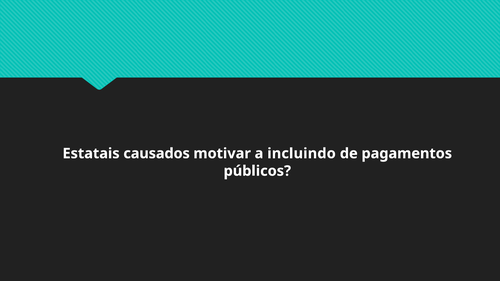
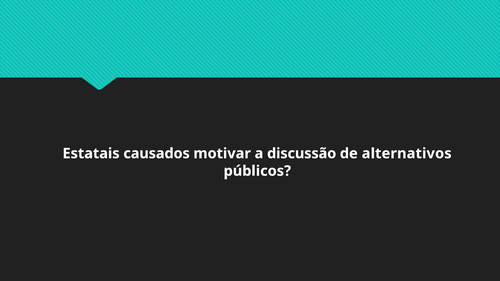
incluindo: incluindo -> discussão
pagamentos: pagamentos -> alternativos
